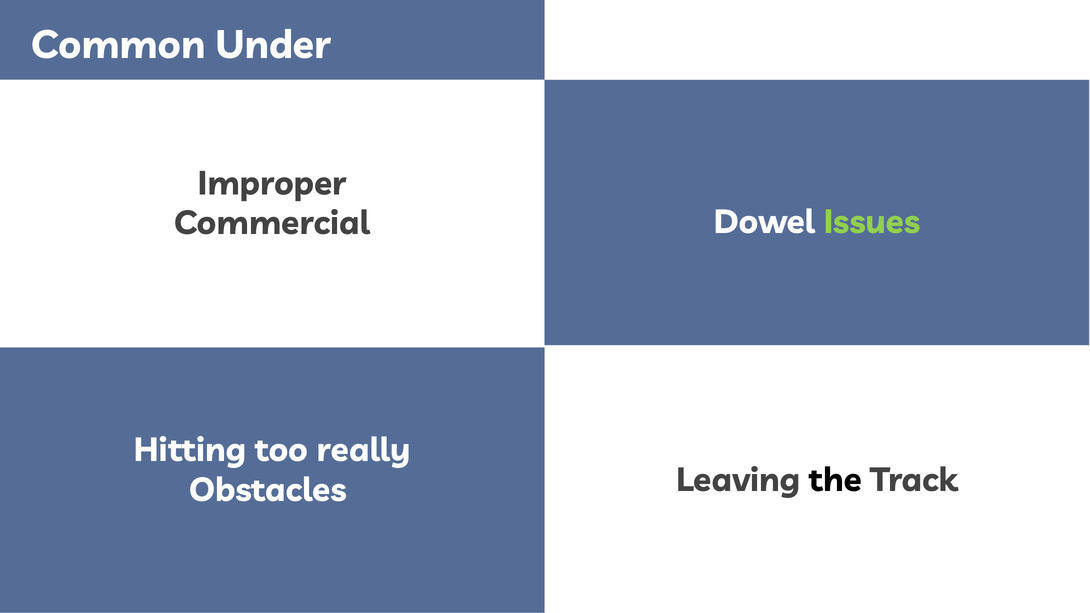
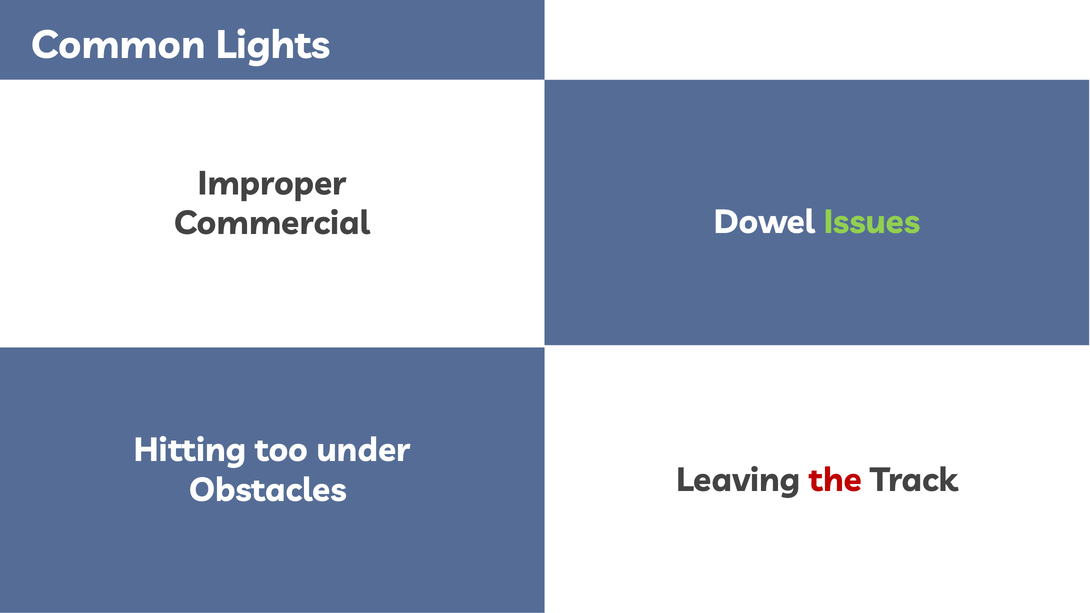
Under: Under -> Lights
really: really -> under
the at (836, 481) colour: black -> red
